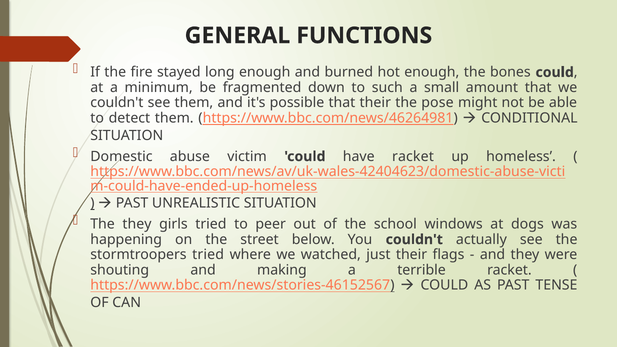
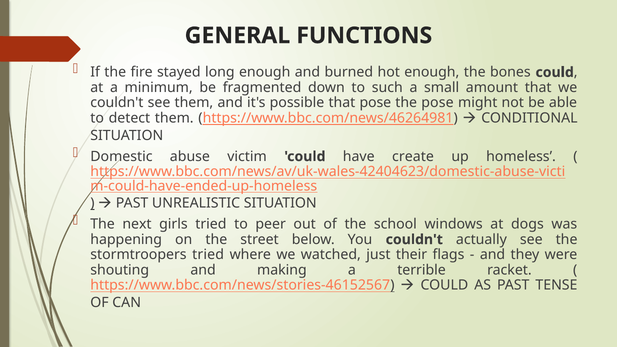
that their: their -> pose
have racket: racket -> create
The they: they -> next
